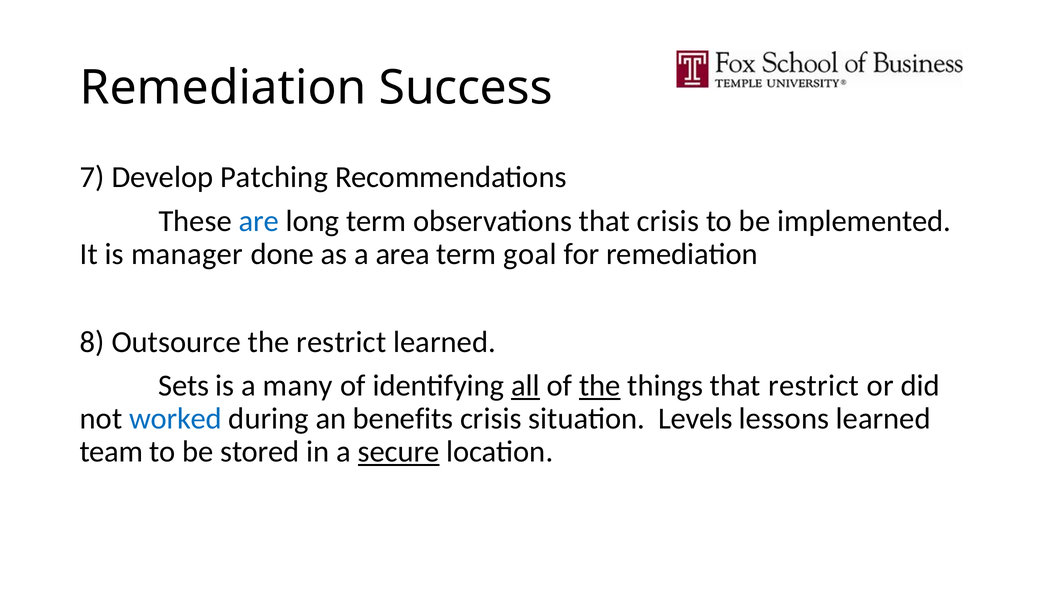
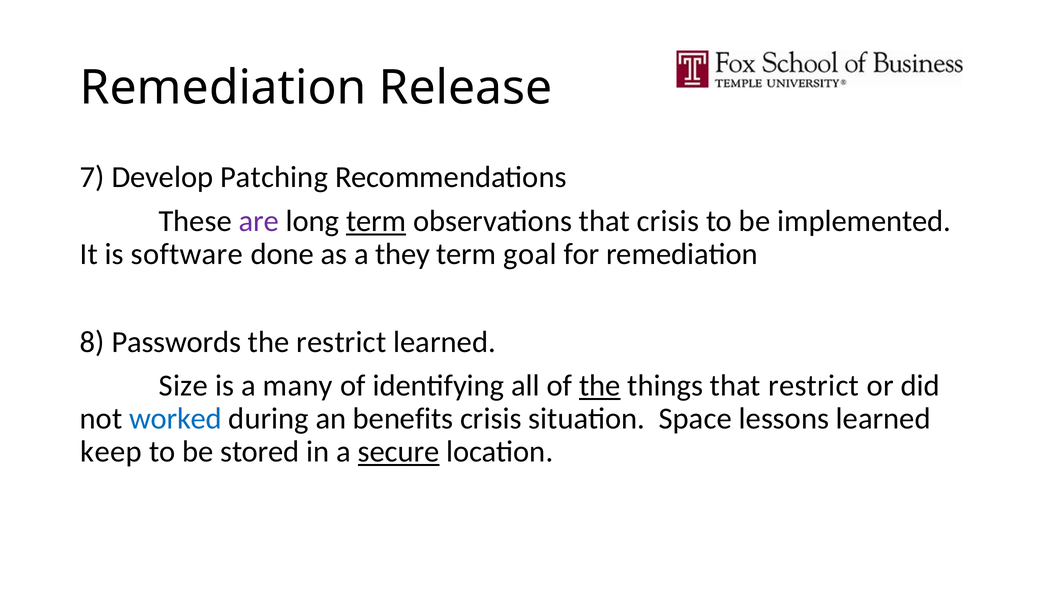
Success: Success -> Release
are colour: blue -> purple
term at (376, 221) underline: none -> present
manager: manager -> software
area: area -> they
Outsource: Outsource -> Passwords
Sets: Sets -> Size
all underline: present -> none
Levels: Levels -> Space
team: team -> keep
